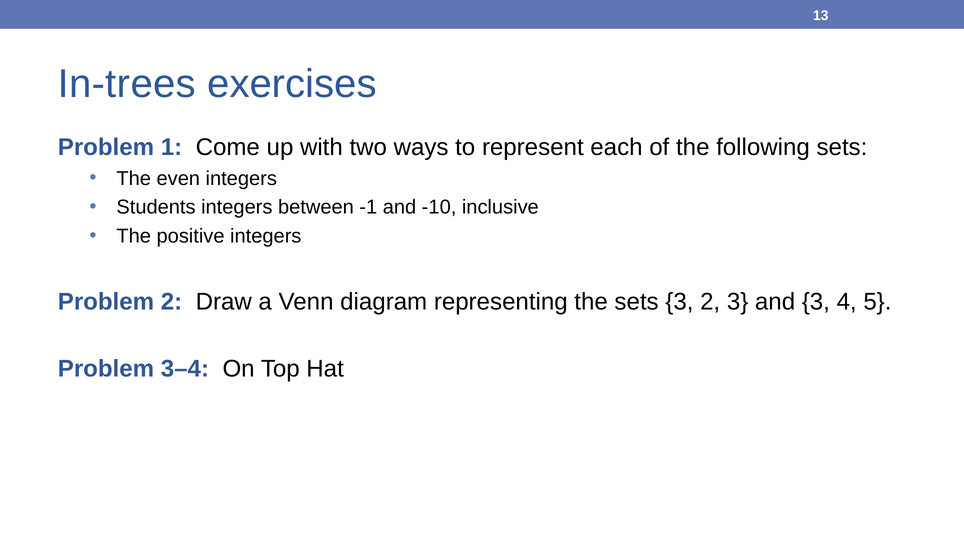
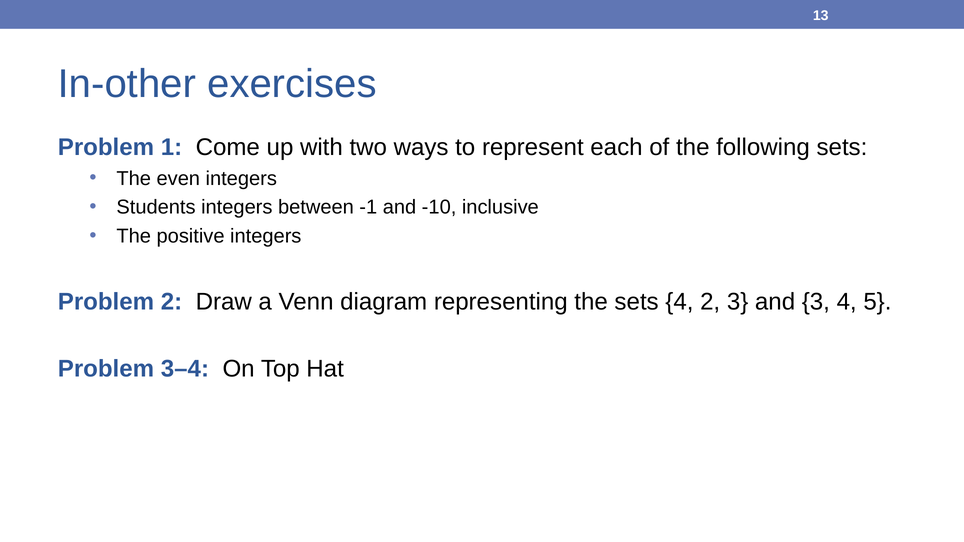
In-trees: In-trees -> In-other
sets 3: 3 -> 4
